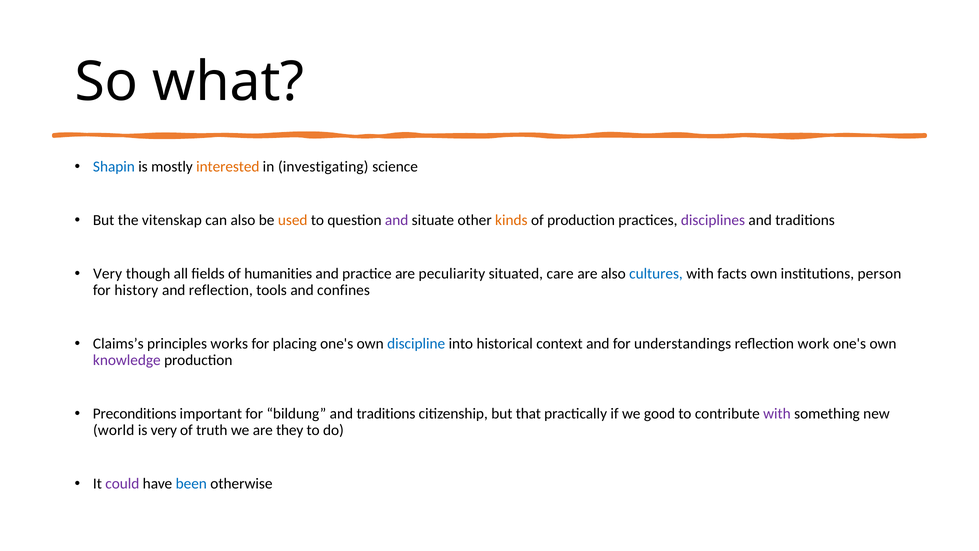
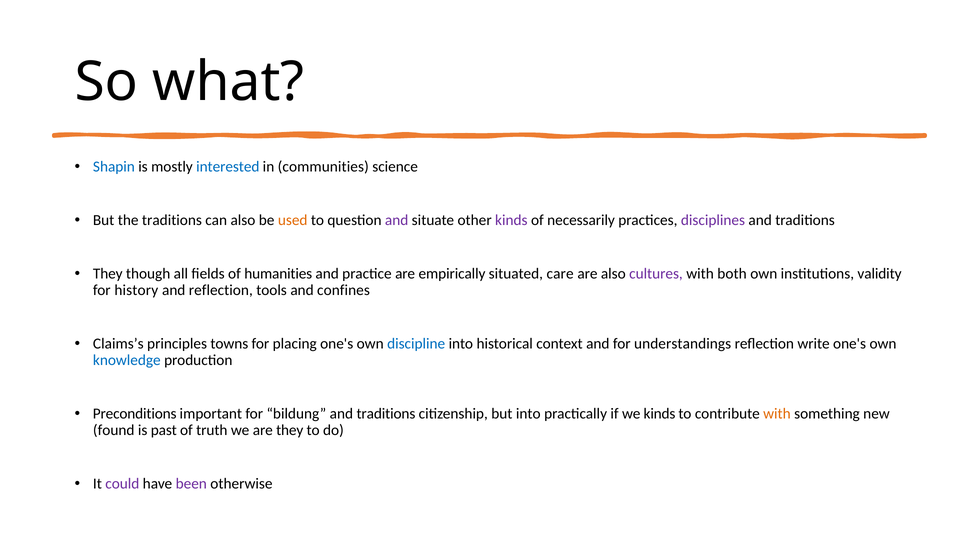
interested colour: orange -> blue
investigating: investigating -> communities
the vitenskap: vitenskap -> traditions
kinds at (511, 220) colour: orange -> purple
of production: production -> necessarily
Very at (108, 274): Very -> They
peculiarity: peculiarity -> empirically
cultures colour: blue -> purple
facts: facts -> both
person: person -> validity
works: works -> towns
work: work -> write
knowledge colour: purple -> blue
but that: that -> into
we good: good -> kinds
with at (777, 414) colour: purple -> orange
world: world -> found
is very: very -> past
been colour: blue -> purple
